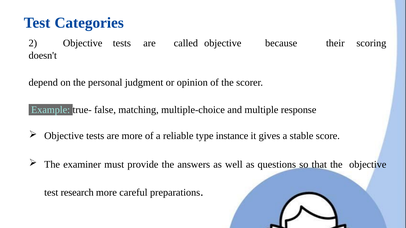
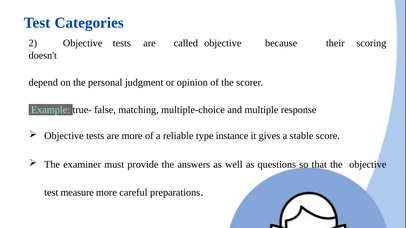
research: research -> measure
